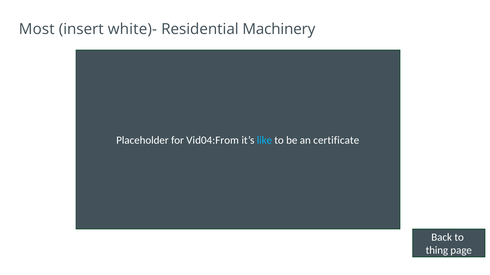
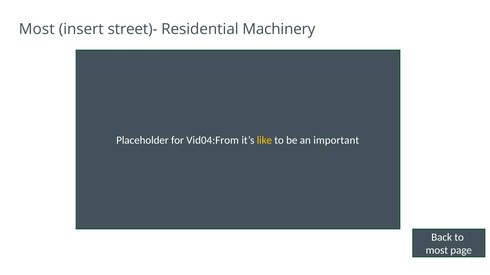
white)-: white)- -> street)-
like colour: light blue -> yellow
certificate: certificate -> important
thing at (437, 251): thing -> most
